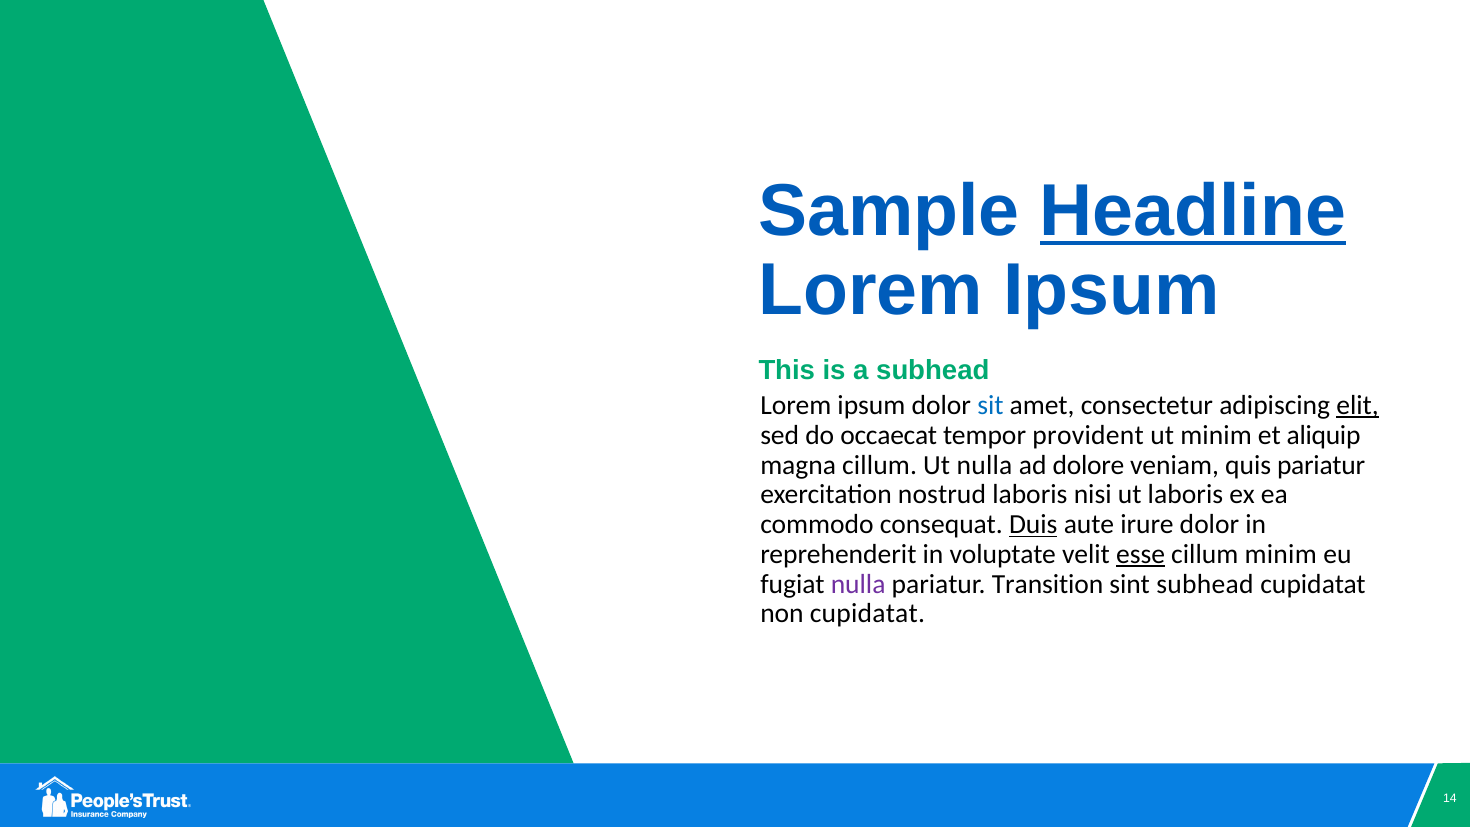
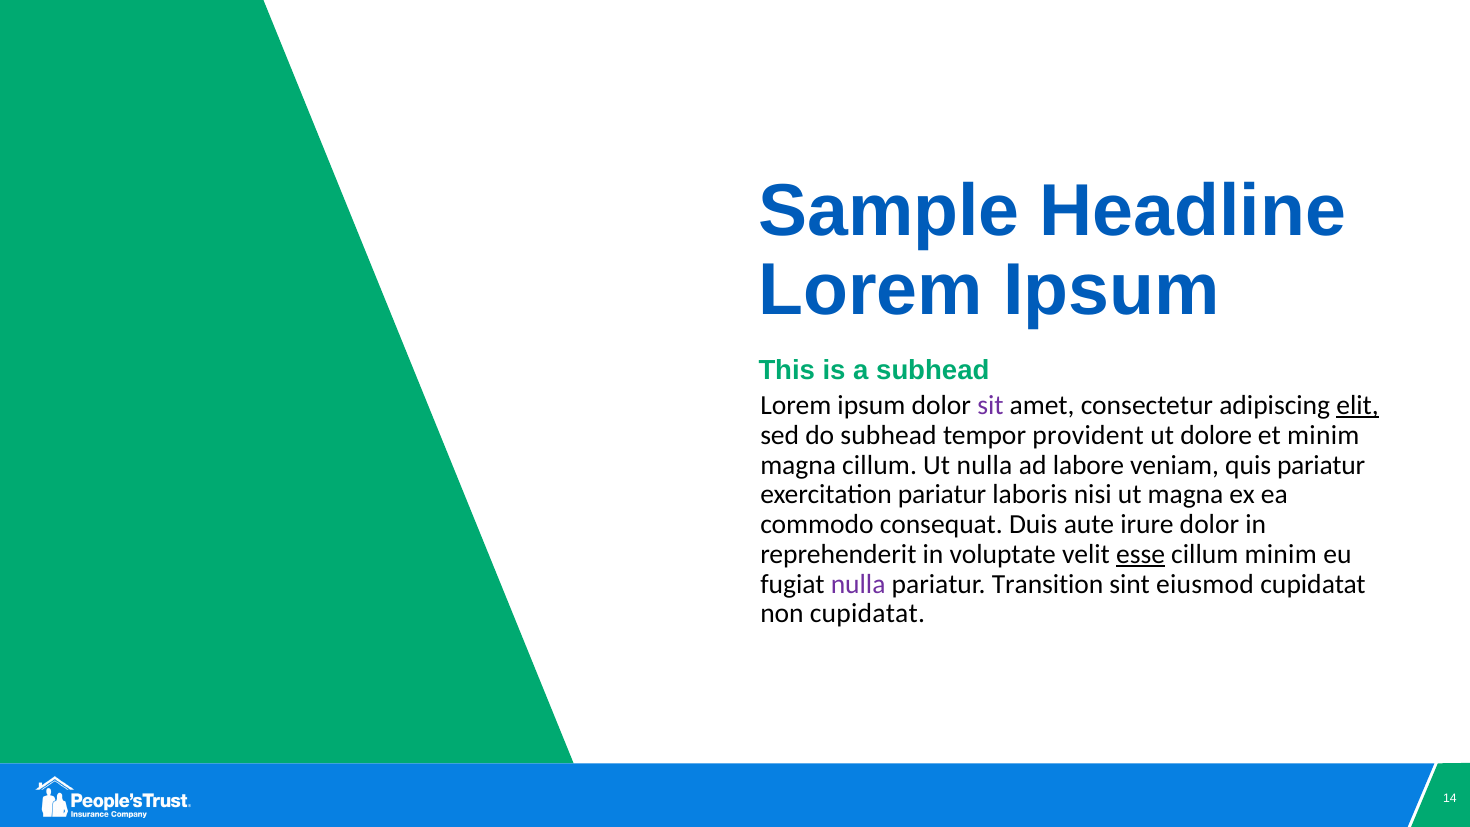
Headline underline: present -> none
sit colour: blue -> purple
do occaecat: occaecat -> subhead
ut minim: minim -> dolore
et aliquip: aliquip -> minim
dolore: dolore -> labore
exercitation nostrud: nostrud -> pariatur
ut laboris: laboris -> magna
Duis underline: present -> none
sint subhead: subhead -> eiusmod
